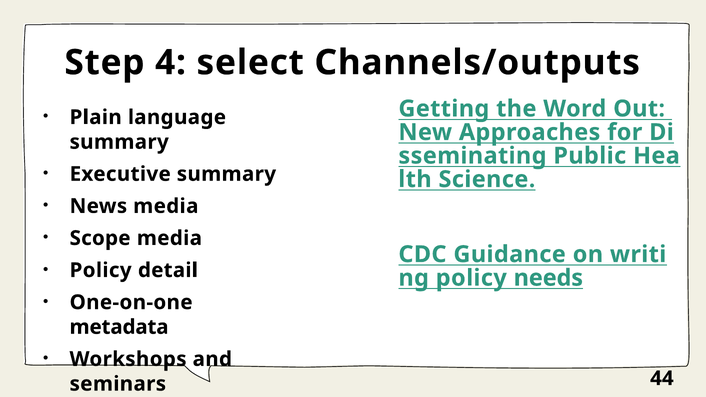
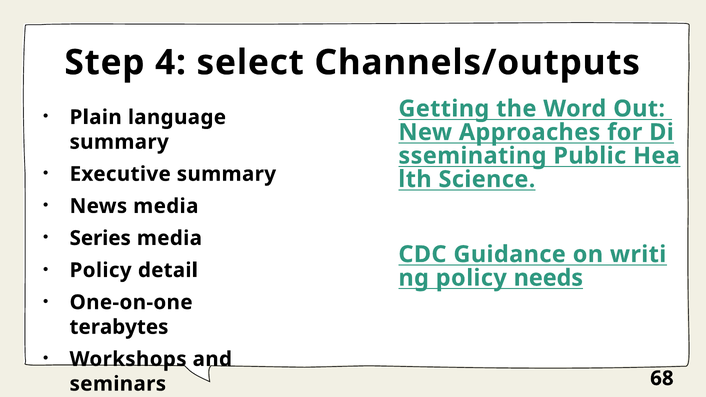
Scope: Scope -> Series
metadata: metadata -> terabytes
44: 44 -> 68
